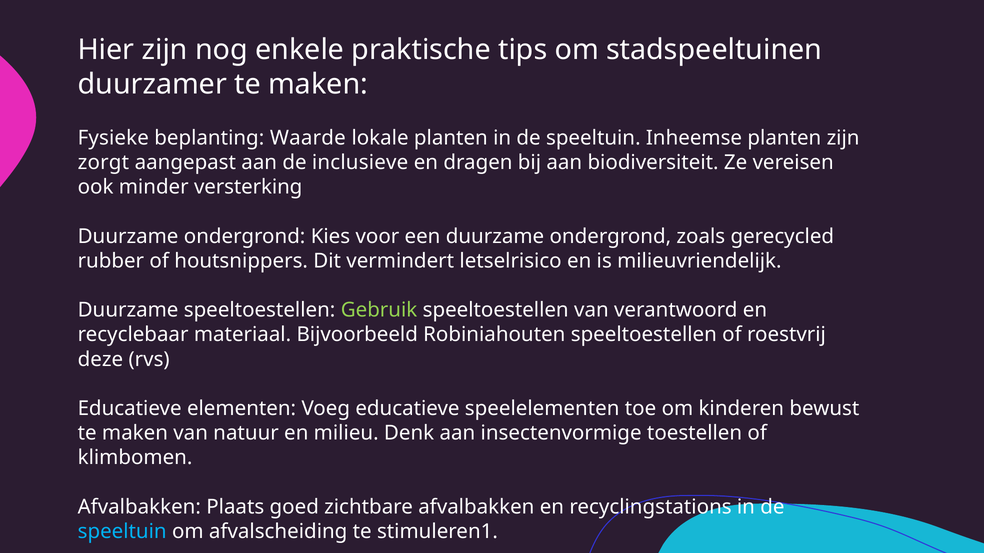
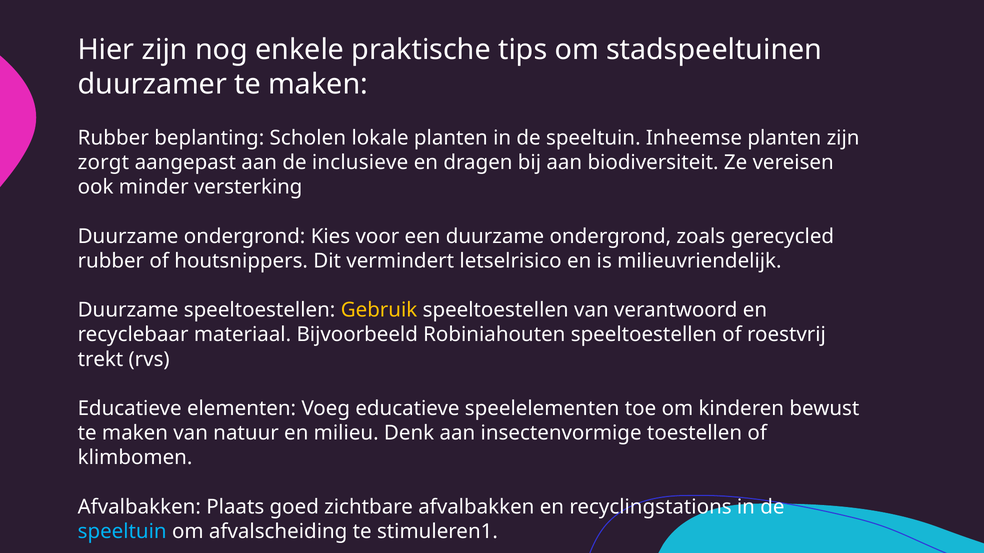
Fysieke at (113, 138): Fysieke -> Rubber
Waarde: Waarde -> Scholen
Gebruik colour: light green -> yellow
deze: deze -> trekt
